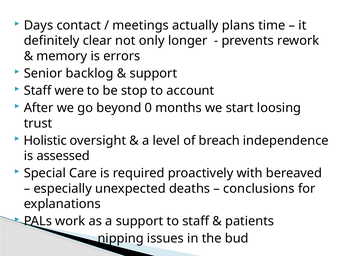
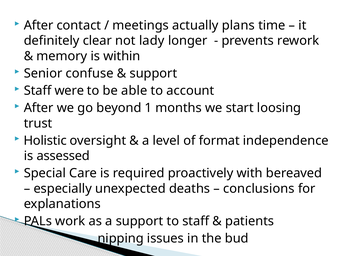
Days at (39, 25): Days -> After
only: only -> lady
errors: errors -> within
backlog: backlog -> confuse
stop: stop -> able
0: 0 -> 1
breach: breach -> format
